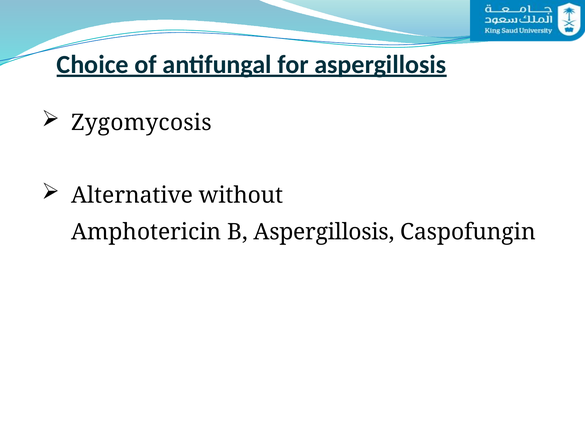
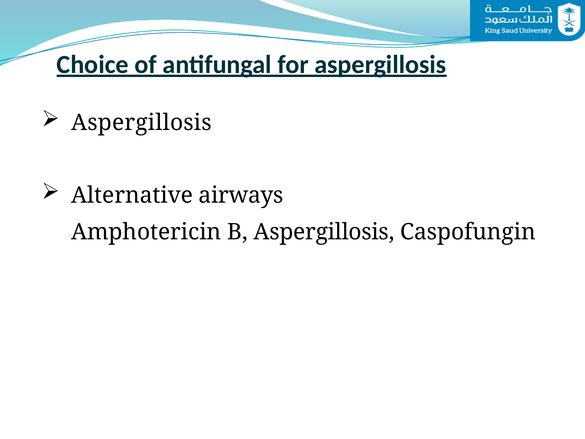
Zygomycosis at (141, 123): Zygomycosis -> Aspergillosis
without: without -> airways
